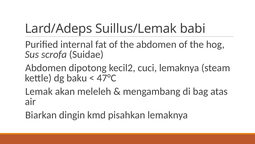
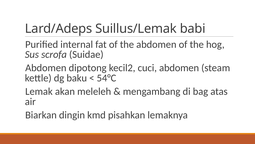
cuci lemaknya: lemaknya -> abdomen
47°C: 47°C -> 54°C
